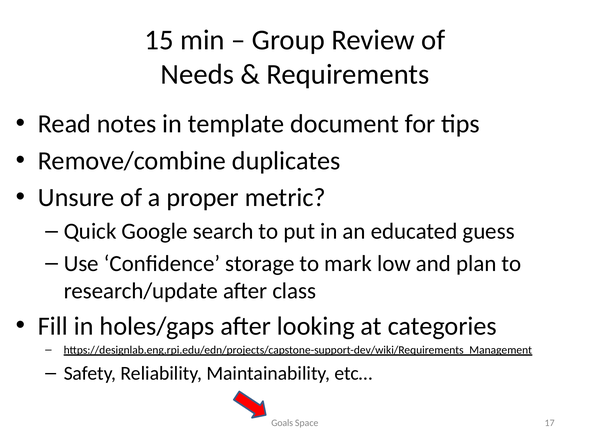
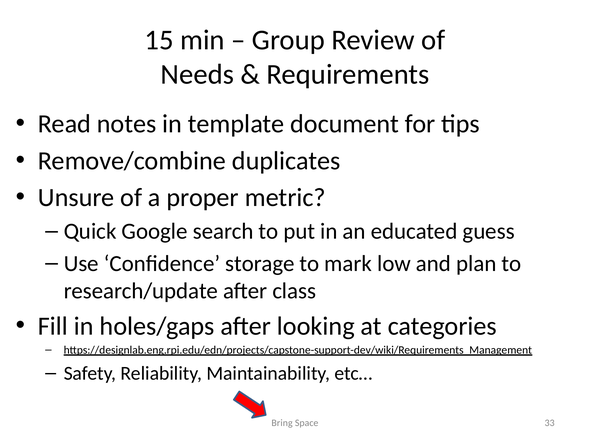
Goals: Goals -> Bring
17: 17 -> 33
